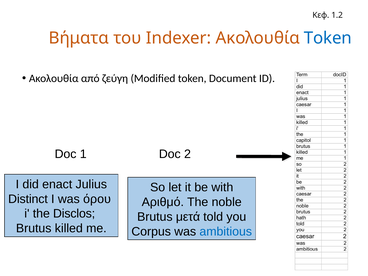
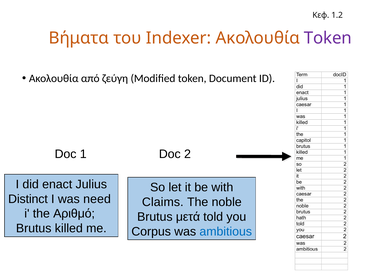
Token at (328, 38) colour: blue -> purple
όρου: όρου -> need
Αριθμό: Αριθμό -> Claims
Disclos: Disclos -> Αριθμό
